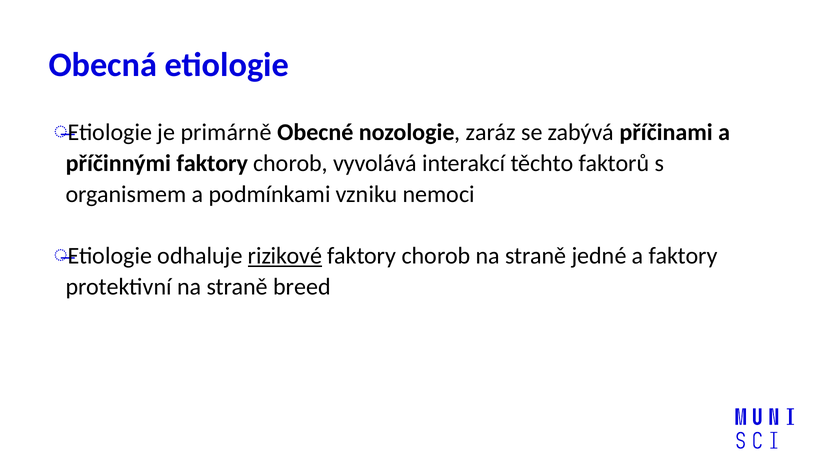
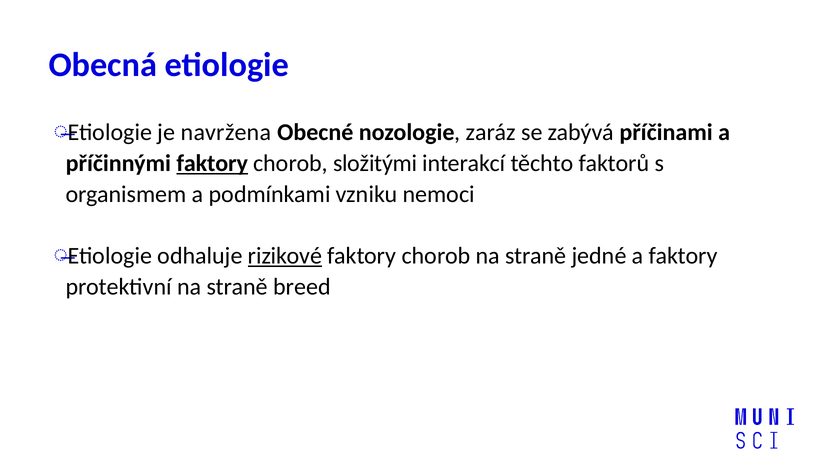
primárně: primárně -> navržena
faktory at (212, 163) underline: none -> present
vyvolává: vyvolává -> složitými
